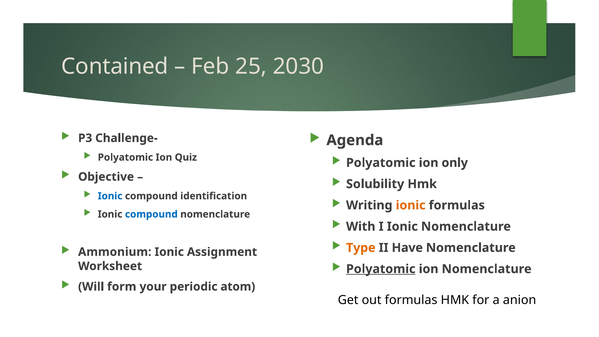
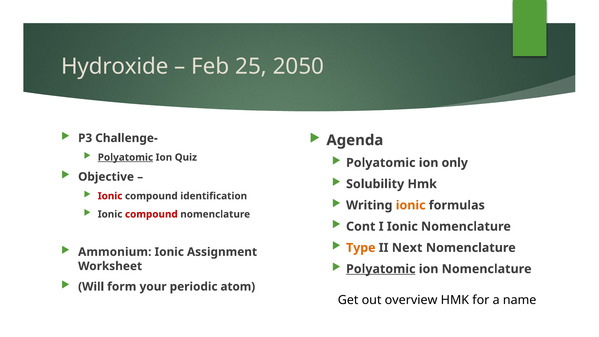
Contained: Contained -> Hydroxide
2030: 2030 -> 2050
Polyatomic at (125, 157) underline: none -> present
Ionic at (110, 196) colour: blue -> red
compound at (151, 214) colour: blue -> red
With: With -> Cont
Have: Have -> Next
out formulas: formulas -> overview
anion: anion -> name
